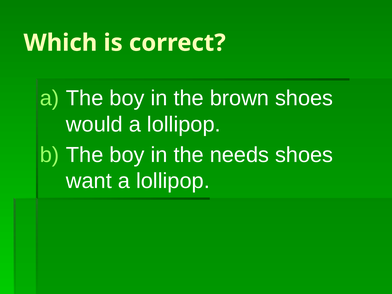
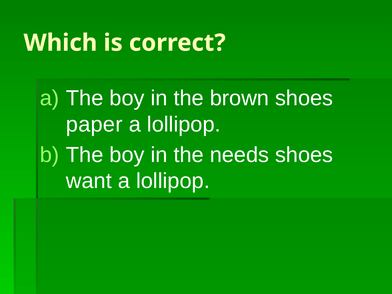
would: would -> paper
